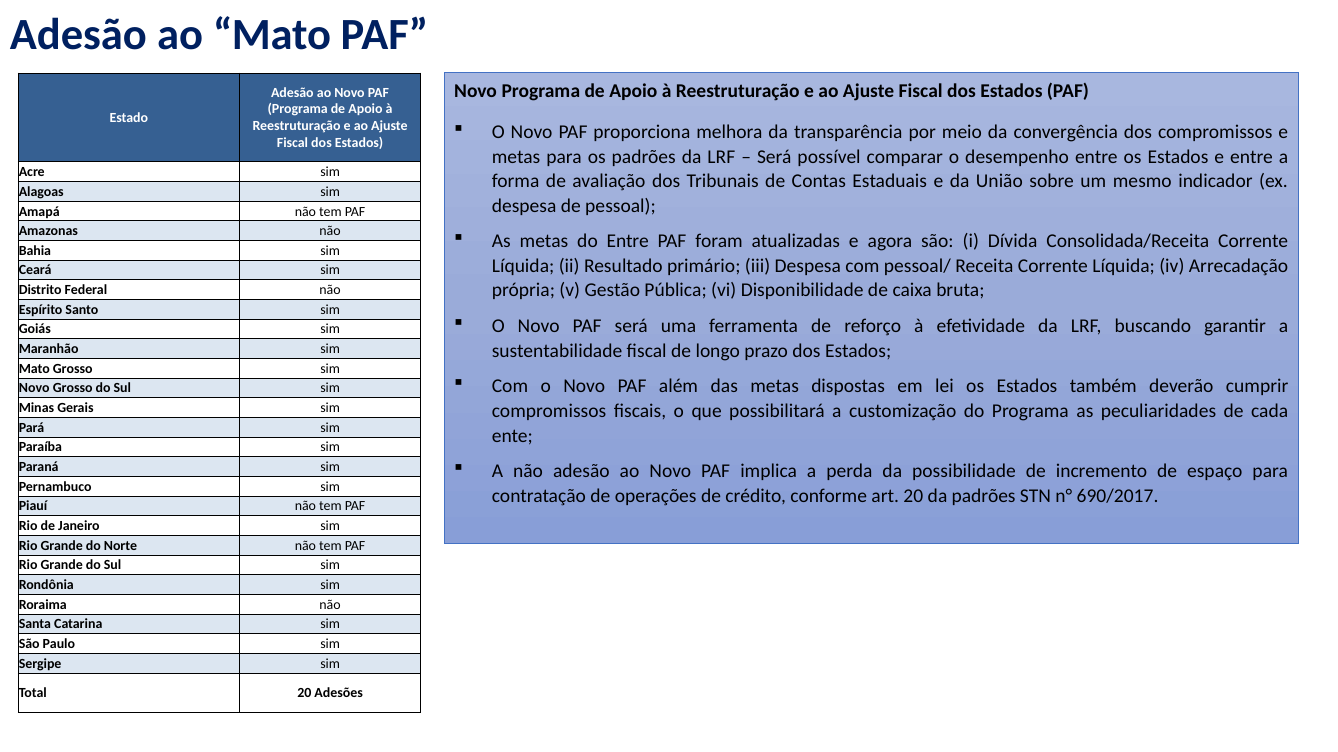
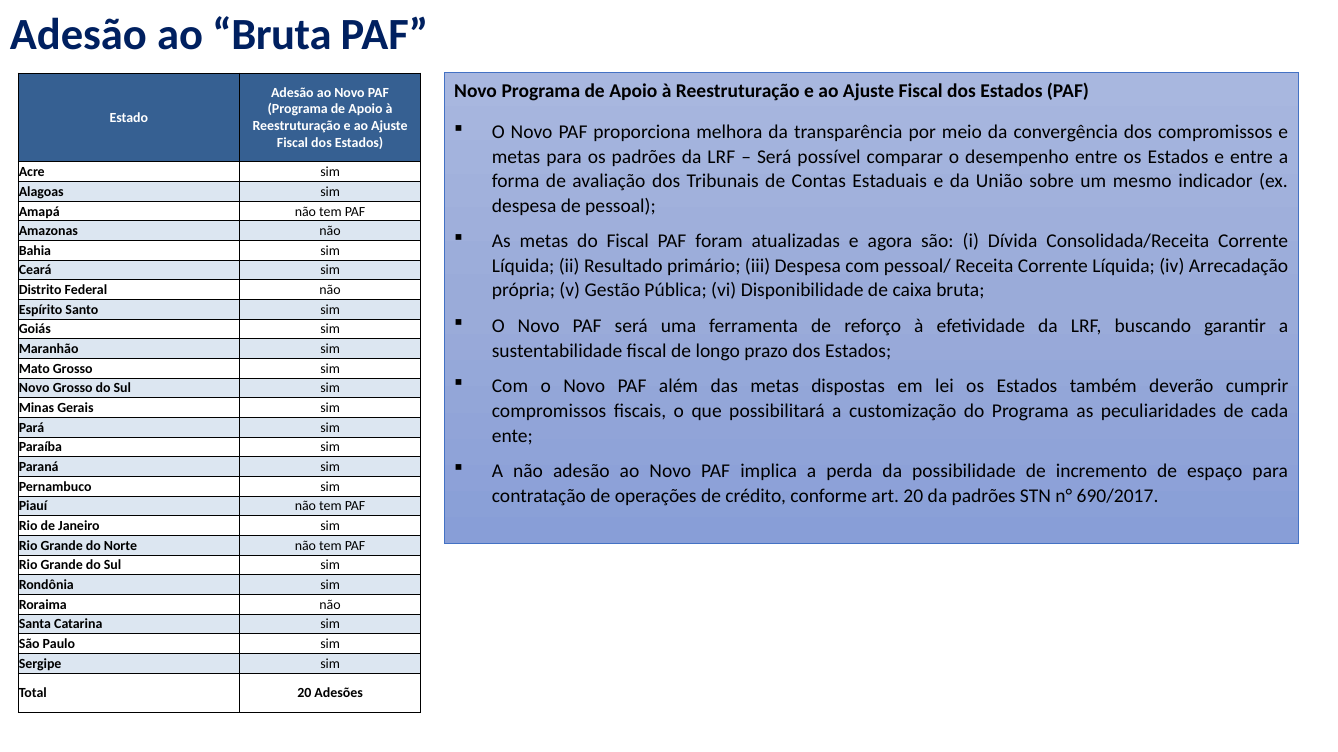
ao Mato: Mato -> Bruta
do Entre: Entre -> Fiscal
